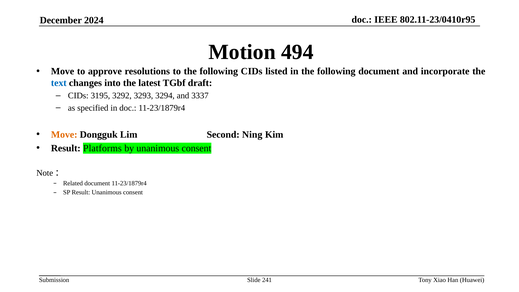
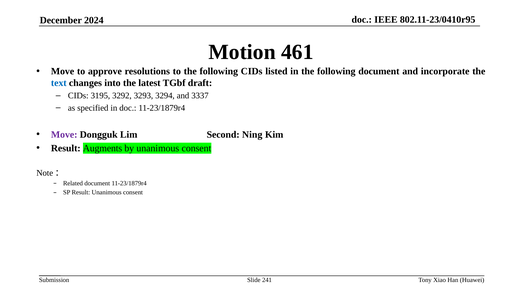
494: 494 -> 461
Move at (64, 135) colour: orange -> purple
Platforms: Platforms -> Augments
